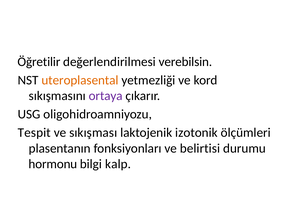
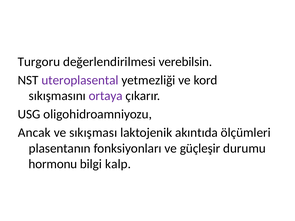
Öğretilir: Öğretilir -> Turgoru
uteroplasental colour: orange -> purple
Tespit: Tespit -> Ancak
izotonik: izotonik -> akıntıda
belirtisi: belirtisi -> güçleşir
